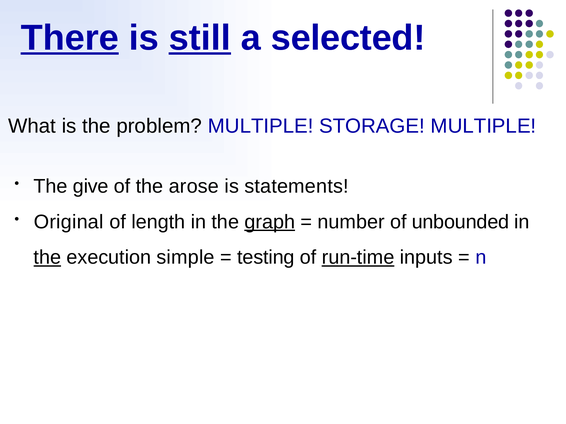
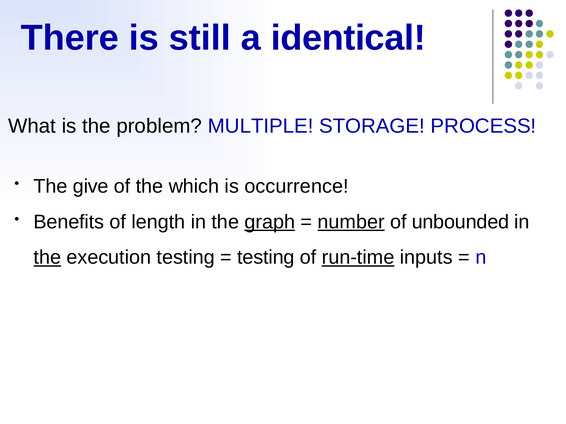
There underline: present -> none
still underline: present -> none
selected: selected -> identical
STORAGE MULTIPLE: MULTIPLE -> PROCESS
arose: arose -> which
statements: statements -> occurrence
Original: Original -> Benefits
number underline: none -> present
execution simple: simple -> testing
